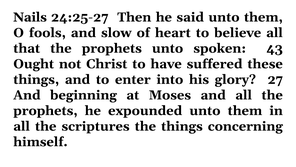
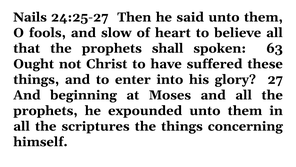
prophets unto: unto -> shall
43: 43 -> 63
